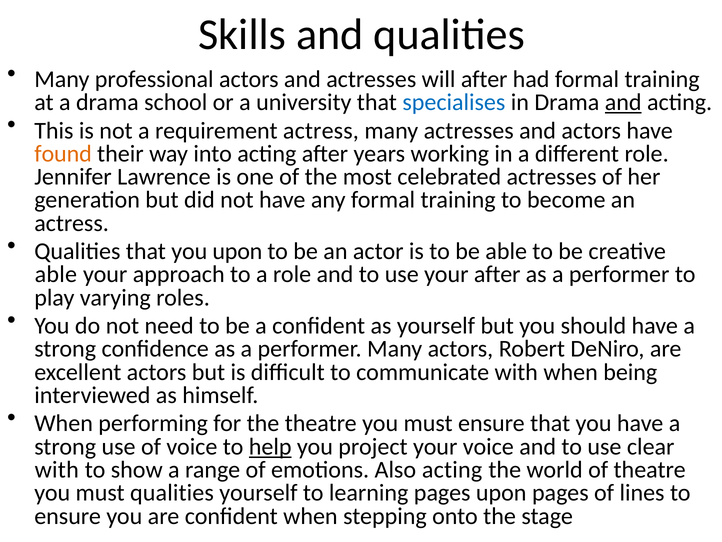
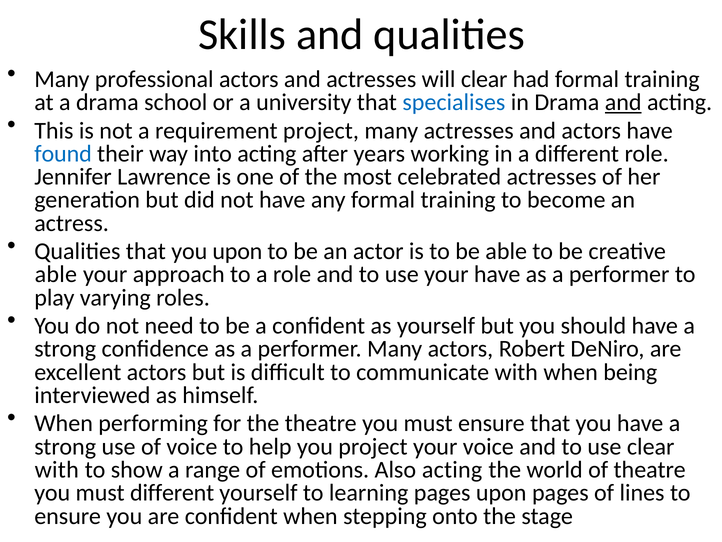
will after: after -> clear
requirement actress: actress -> project
found colour: orange -> blue
your after: after -> have
help underline: present -> none
must qualities: qualities -> different
